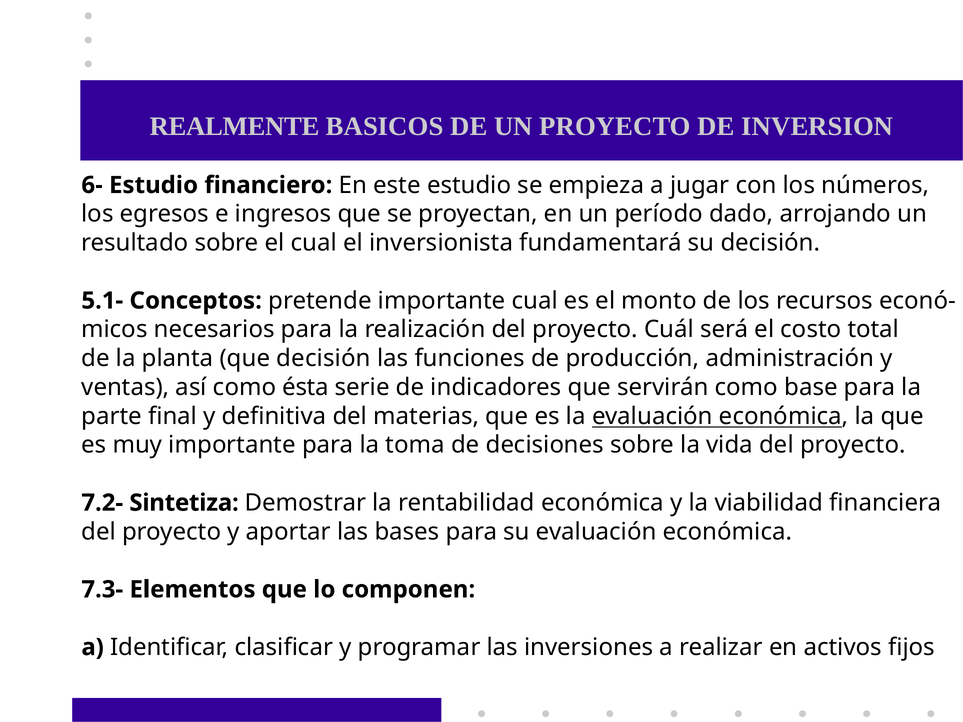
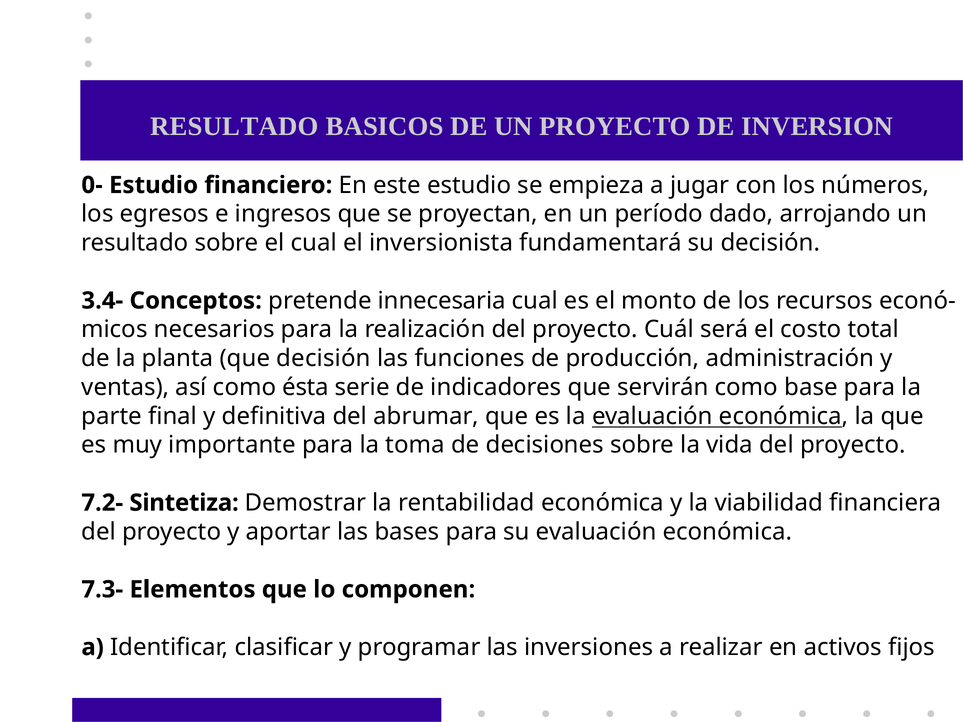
REALMENTE at (235, 126): REALMENTE -> RESULTADO
6-: 6- -> 0-
5.1-: 5.1- -> 3.4-
pretende importante: importante -> innecesaria
materias: materias -> abrumar
